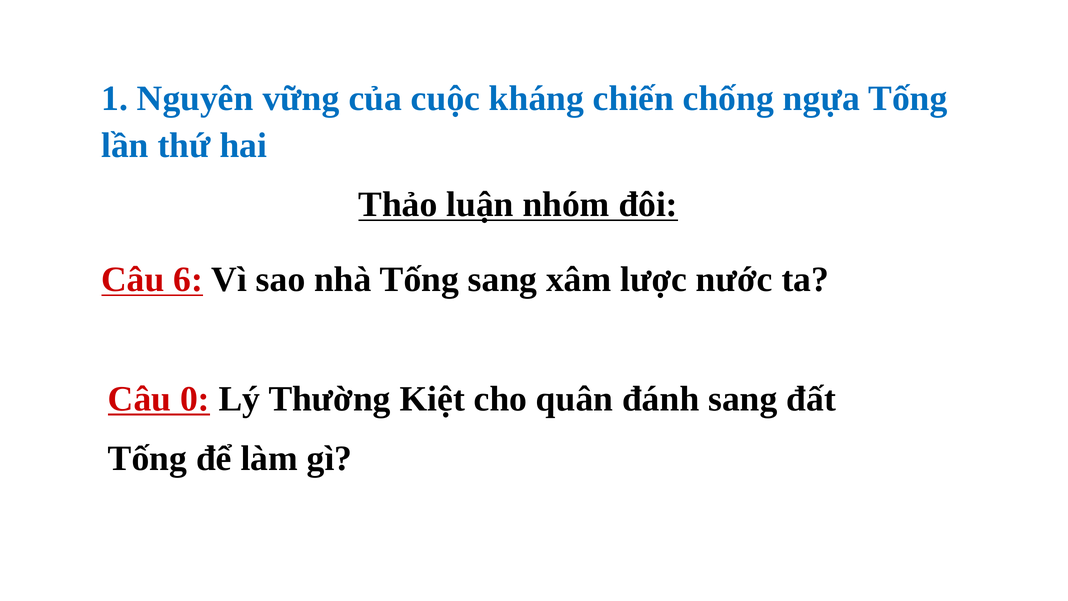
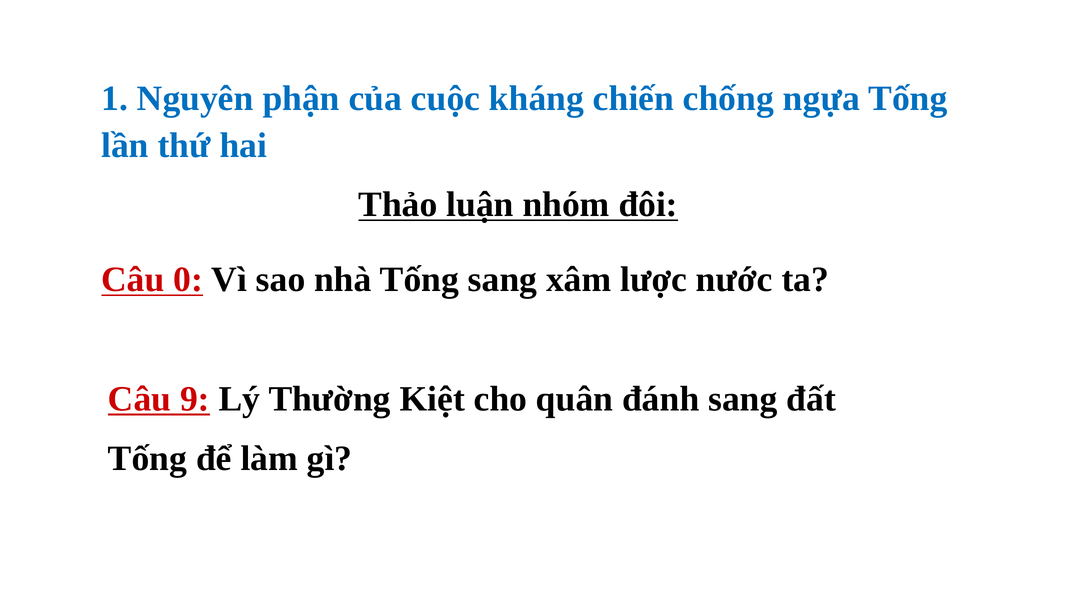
vững: vững -> phận
6: 6 -> 0
0: 0 -> 9
